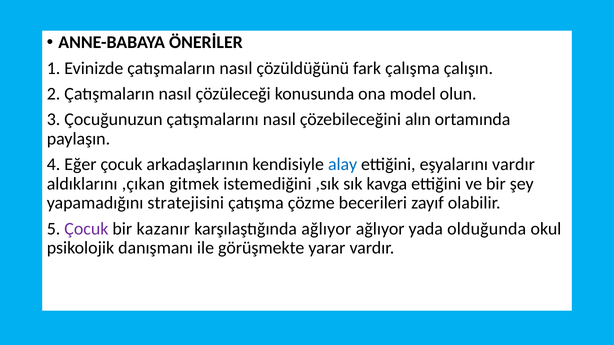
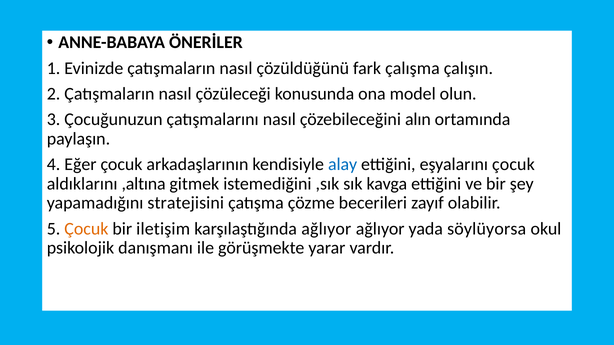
eşyalarını vardır: vardır -> çocuk
,çıkan: ,çıkan -> ,altına
Çocuk at (86, 229) colour: purple -> orange
kazanır: kazanır -> iletişim
olduğunda: olduğunda -> söylüyorsa
